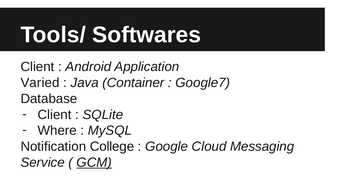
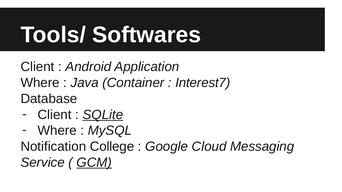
Varied at (40, 83): Varied -> Where
Google7: Google7 -> Interest7
SQLite underline: none -> present
